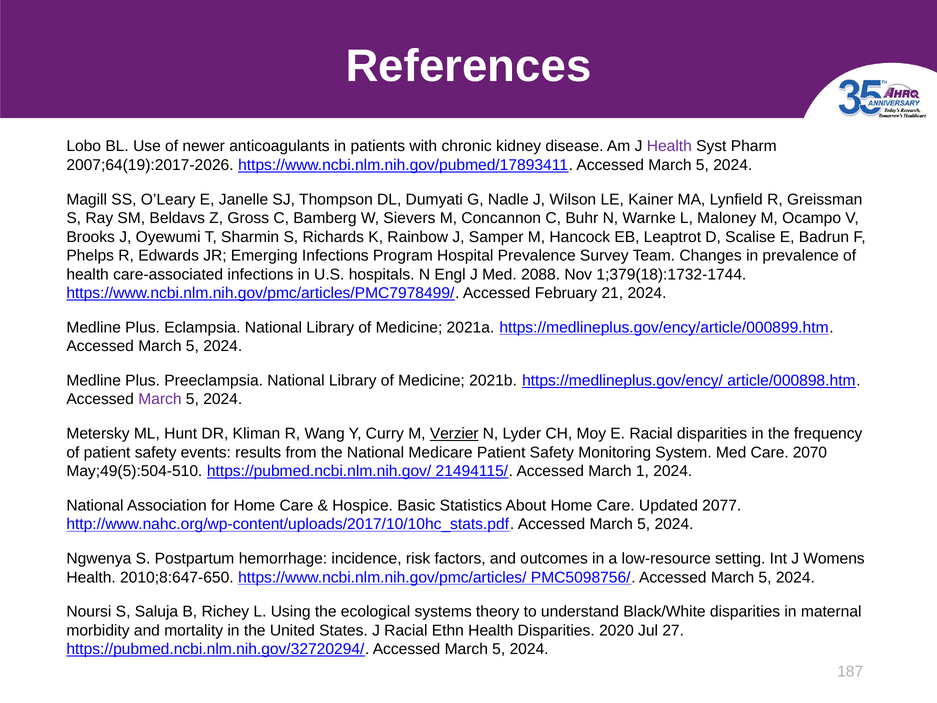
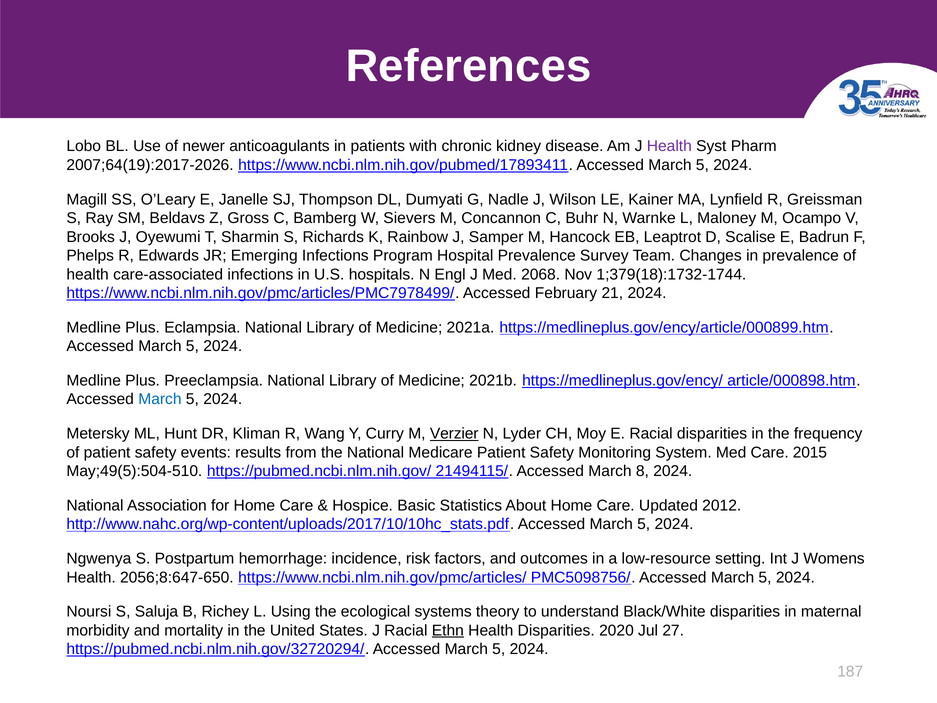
2088: 2088 -> 2068
March at (160, 399) colour: purple -> blue
2070: 2070 -> 2015
1: 1 -> 8
2077: 2077 -> 2012
2010;8:647-650: 2010;8:647-650 -> 2056;8:647-650
Ethn underline: none -> present
